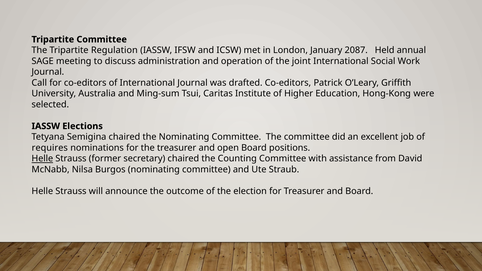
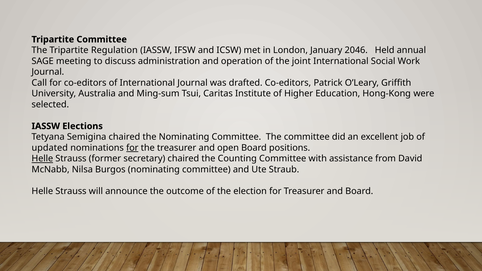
2087: 2087 -> 2046
requires: requires -> updated
for at (132, 148) underline: none -> present
